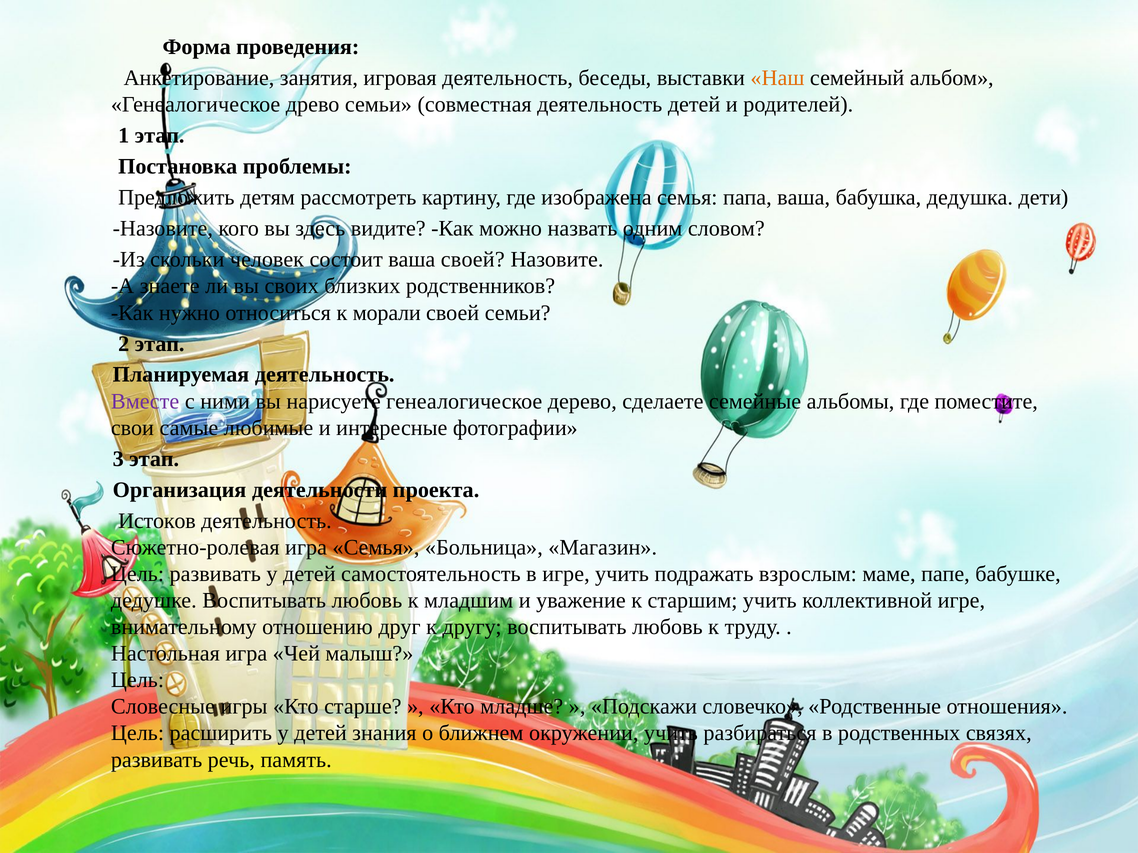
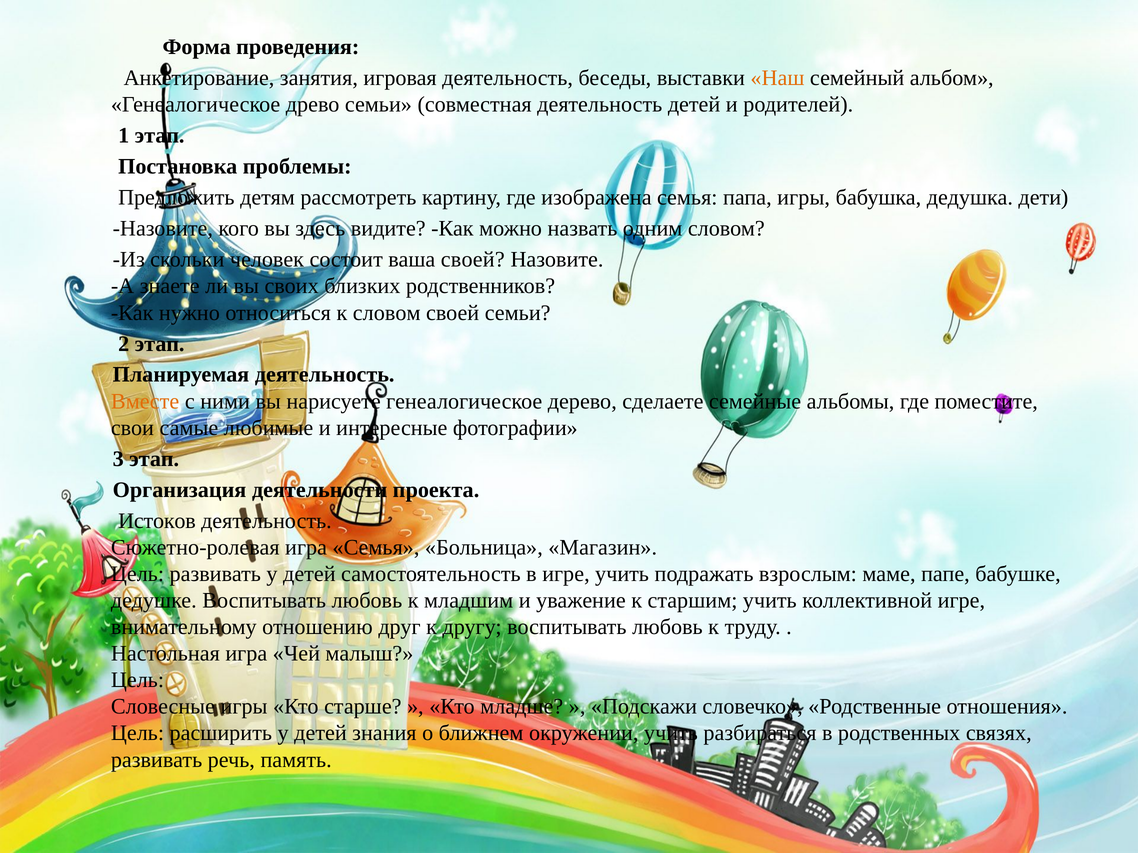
папа ваша: ваша -> игры
к морали: морали -> словом
Вместе colour: purple -> orange
